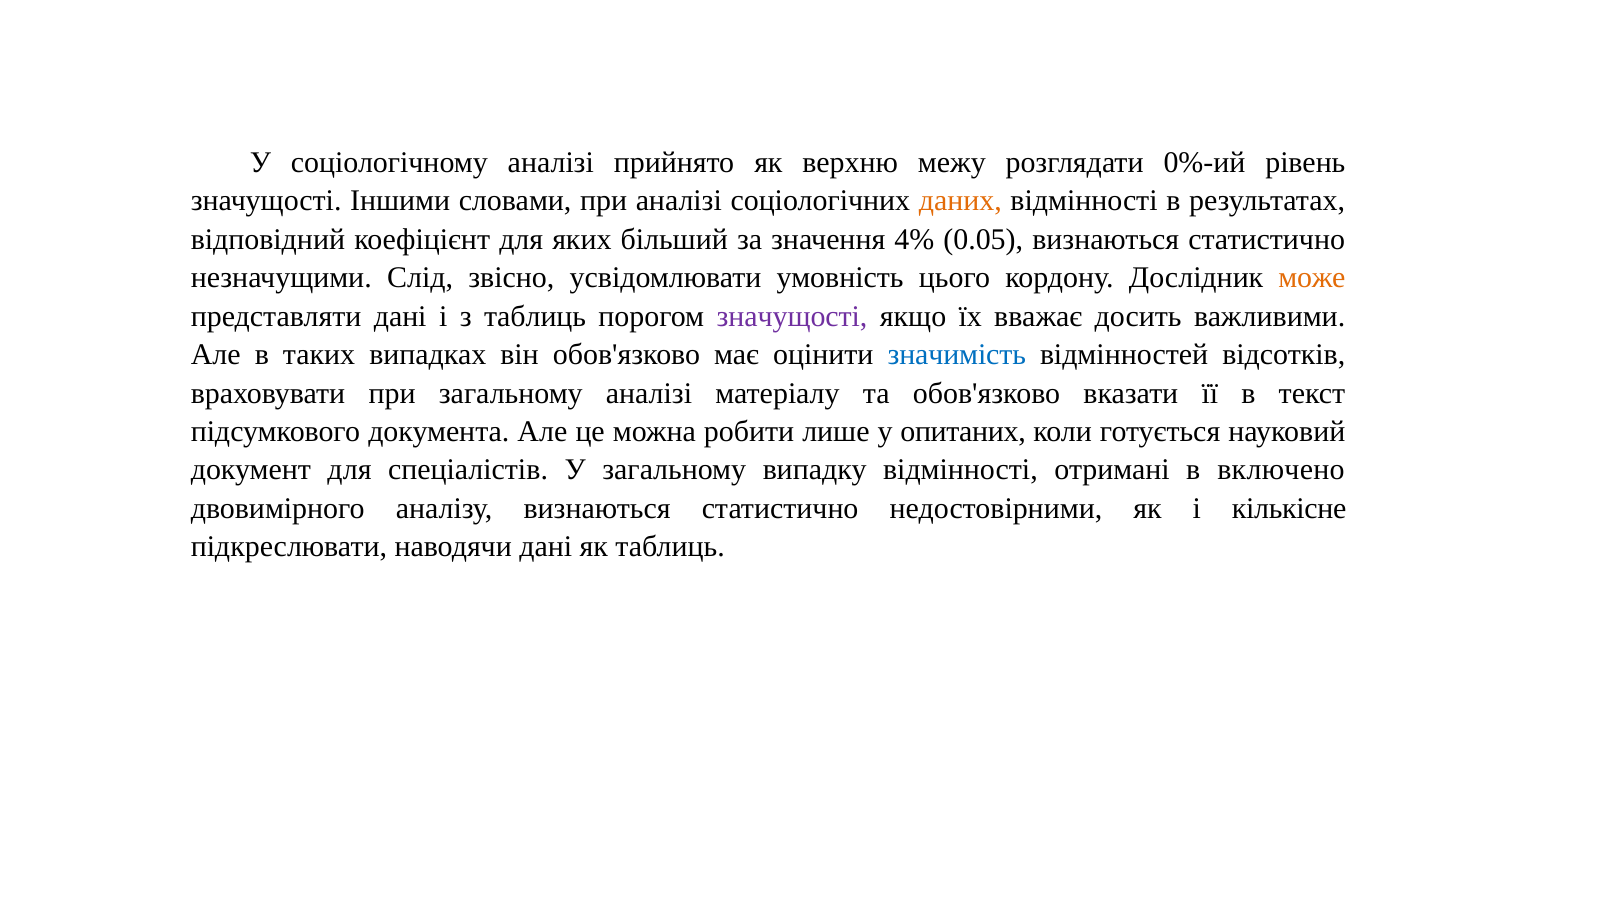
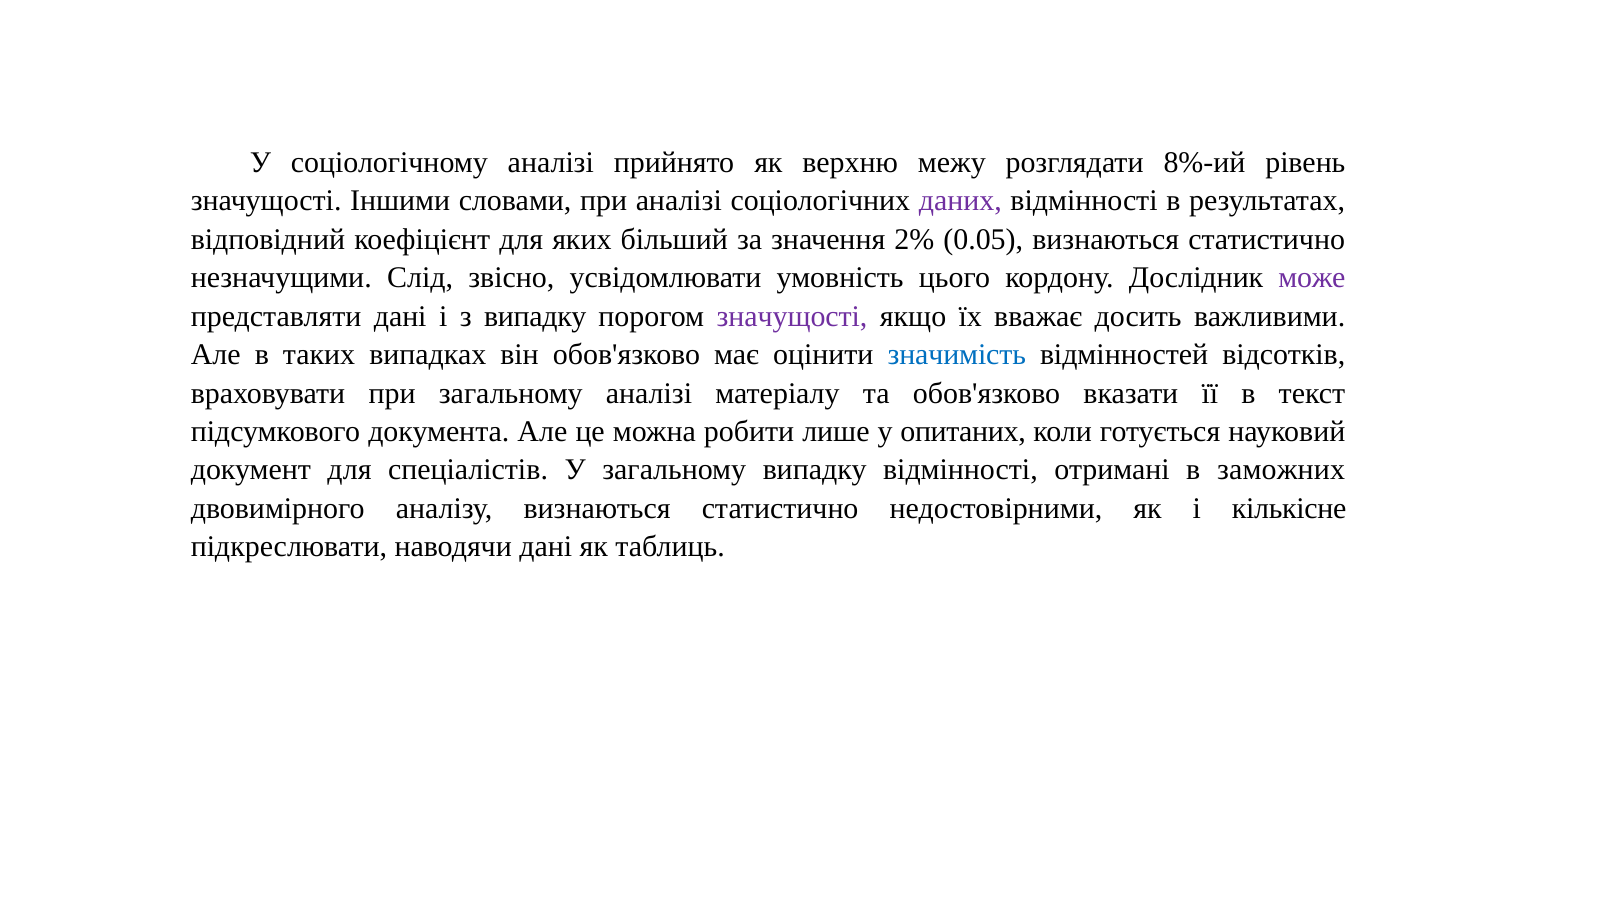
0%-ий: 0%-ий -> 8%-ий
даних colour: orange -> purple
4%: 4% -> 2%
може colour: orange -> purple
з таблиць: таблиць -> випадку
включено: включено -> заможних
